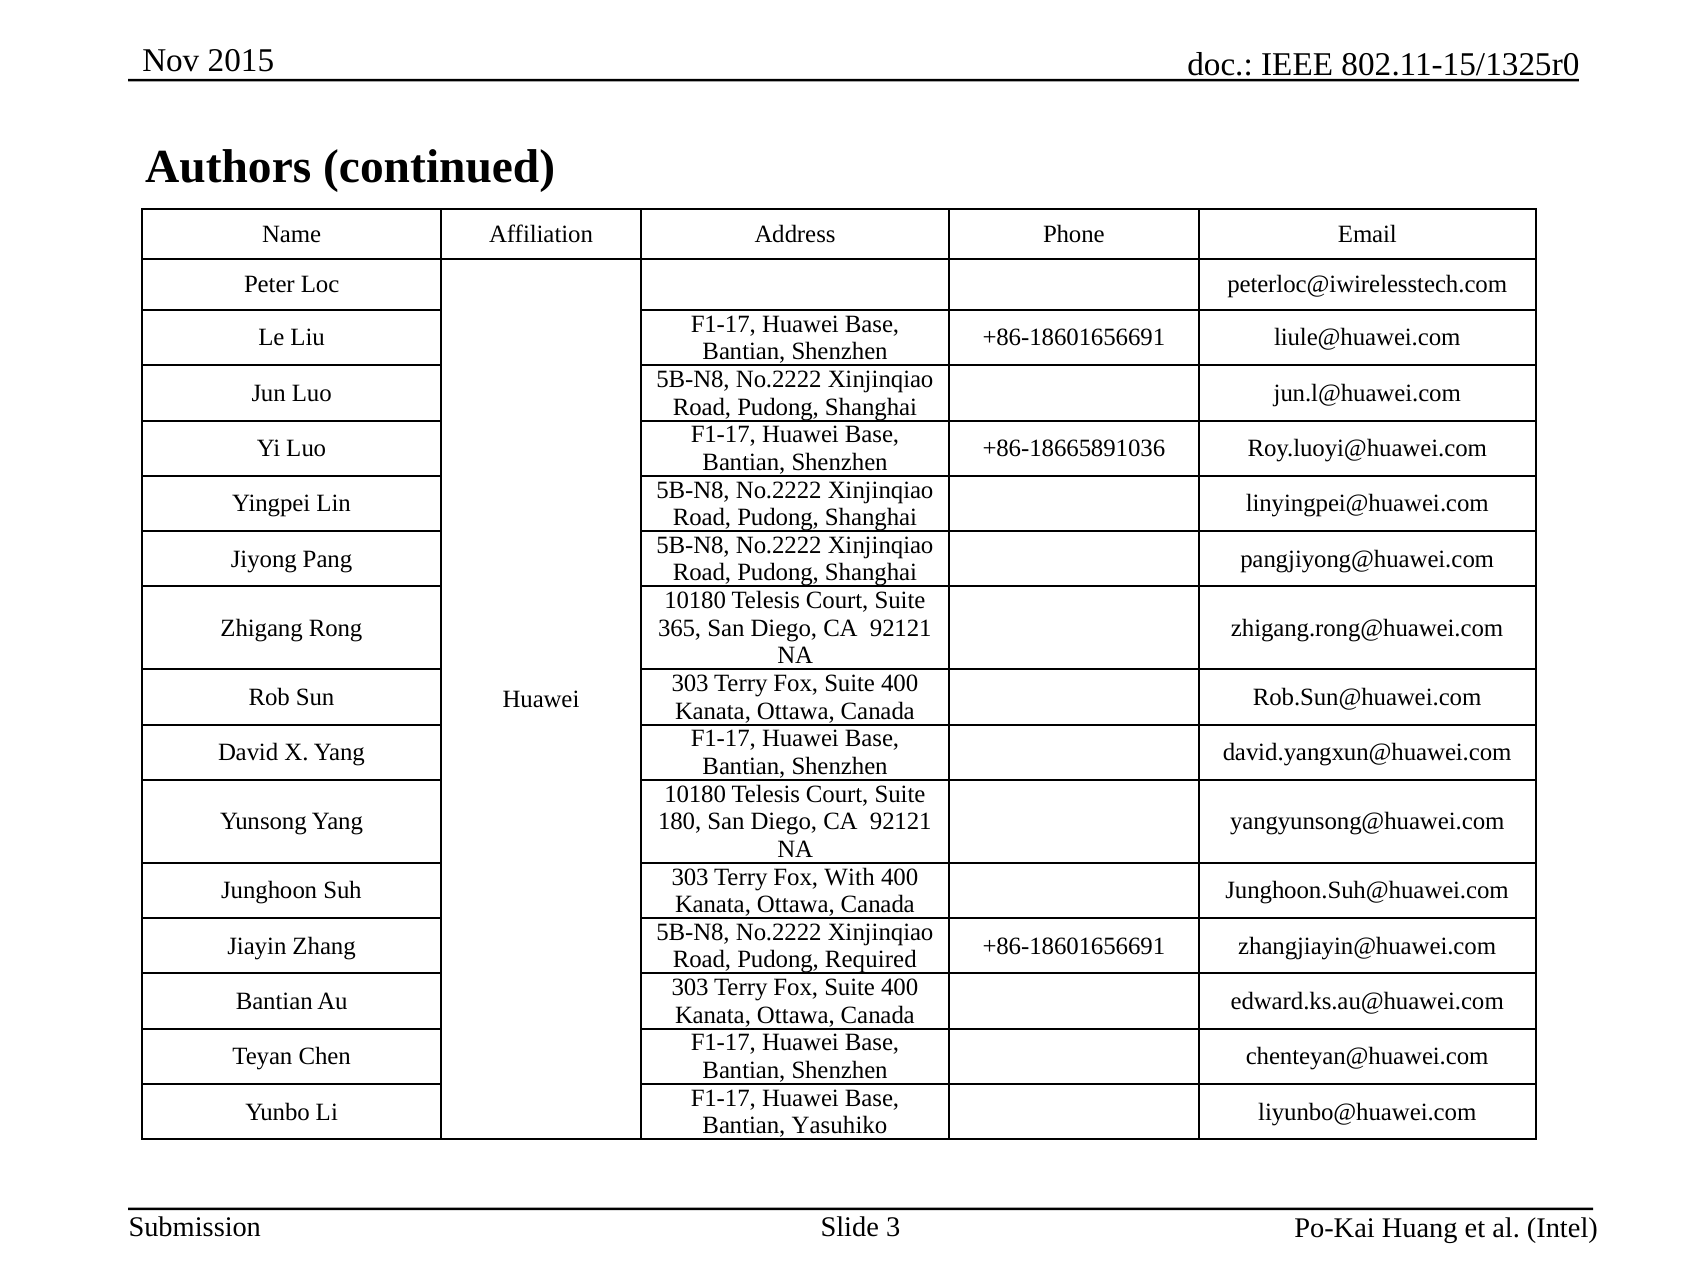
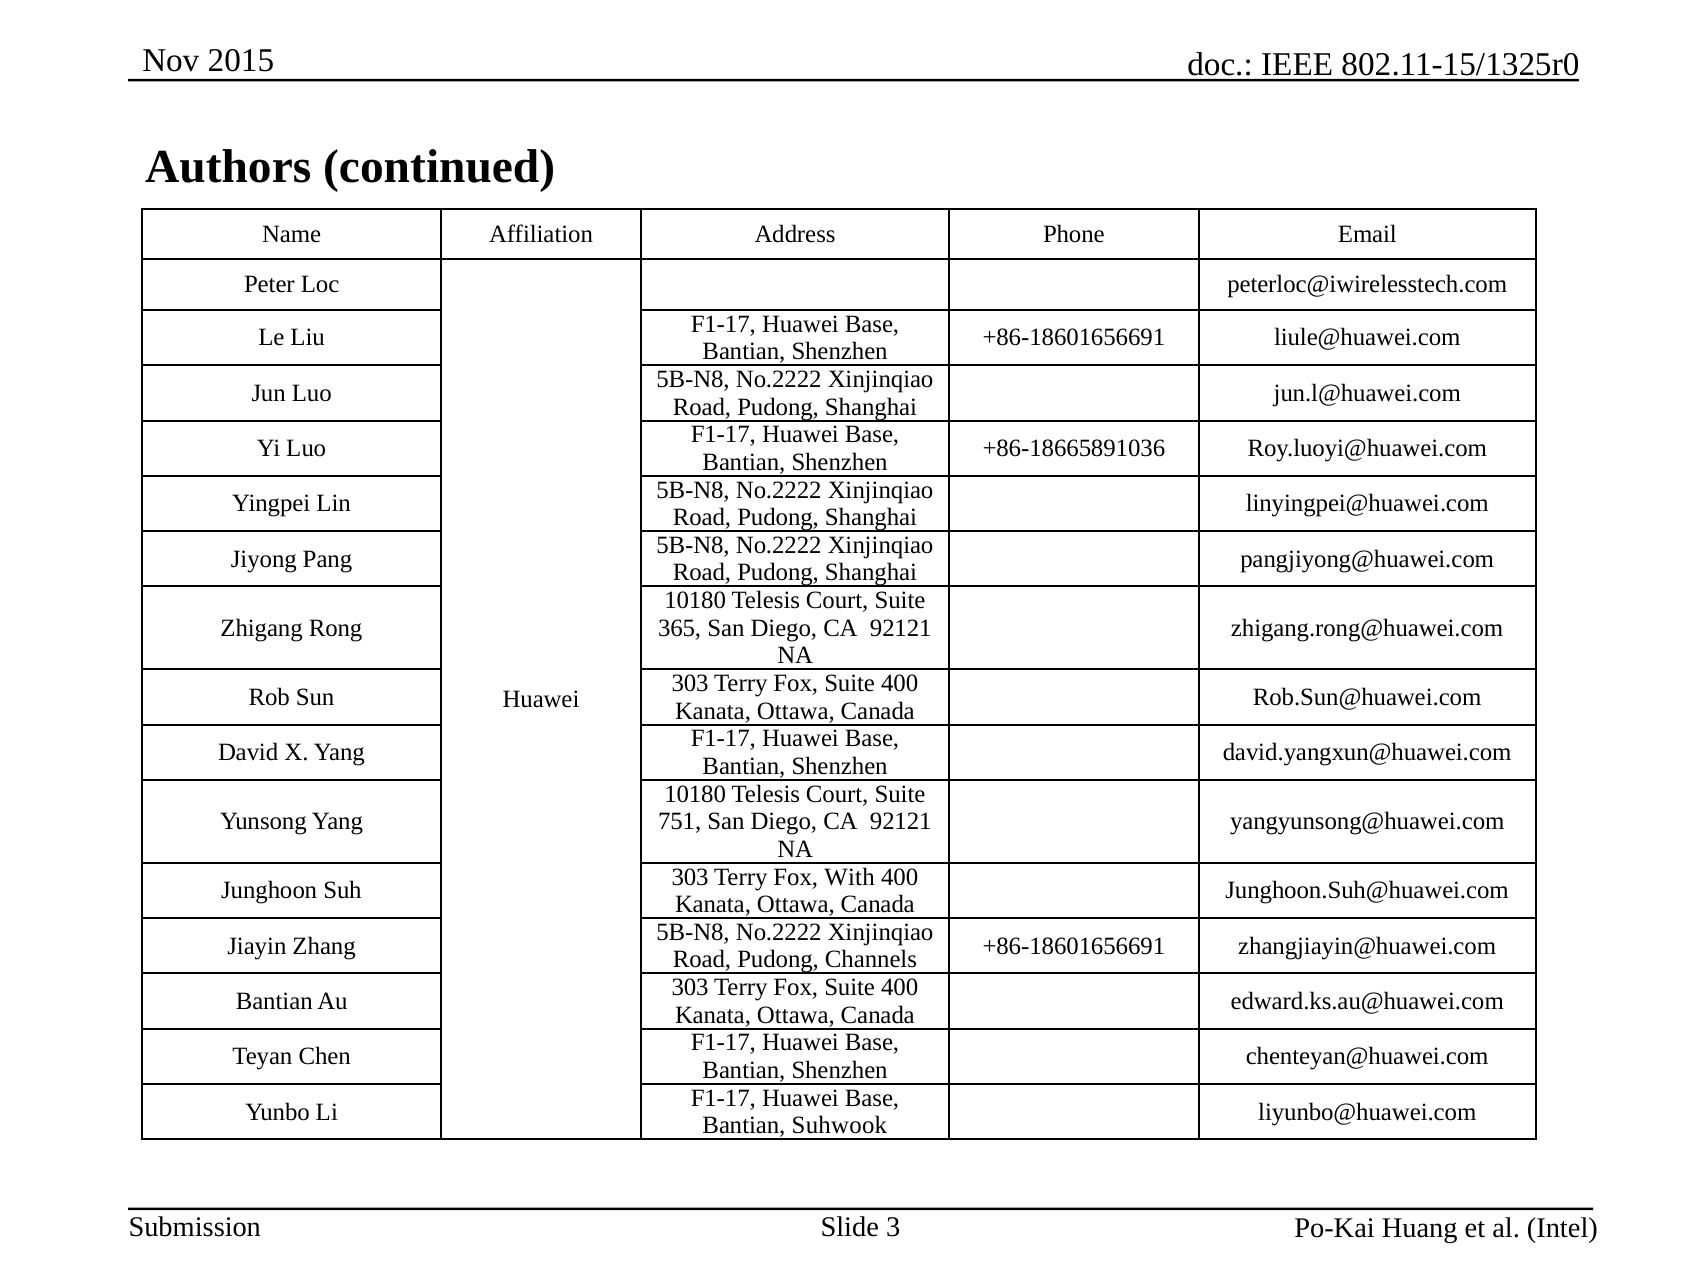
180: 180 -> 751
Required: Required -> Channels
Yasuhiko: Yasuhiko -> Suhwook
